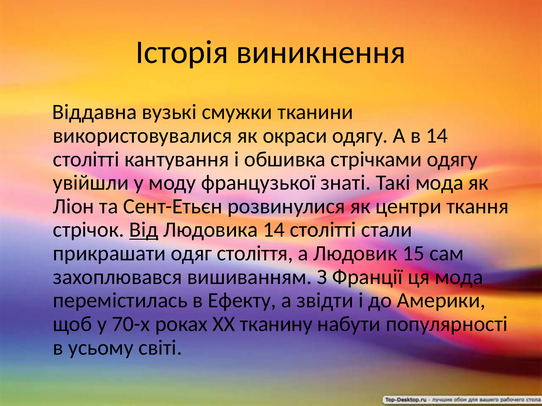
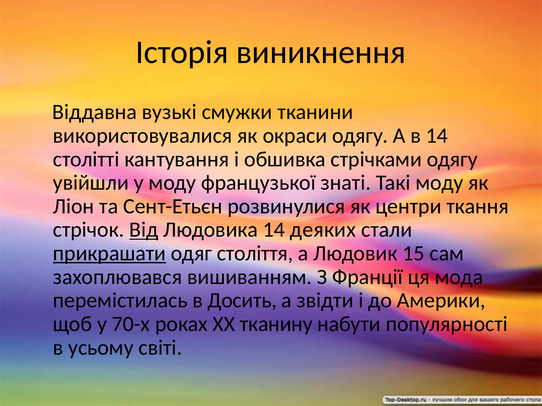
Такі мода: мода -> моду
Людовика 14 столітті: столітті -> деяких
прикрашати underline: none -> present
Ефекту: Ефекту -> Досить
